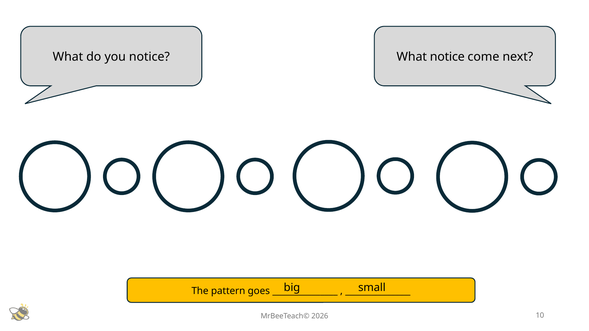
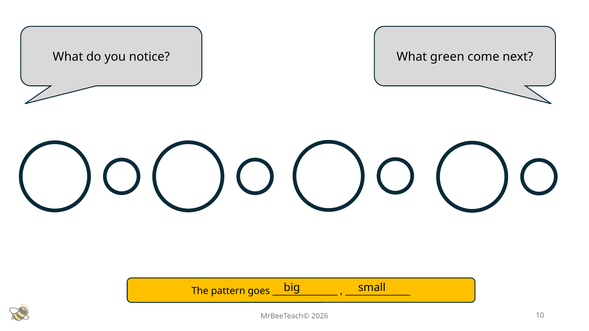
What notice: notice -> green
